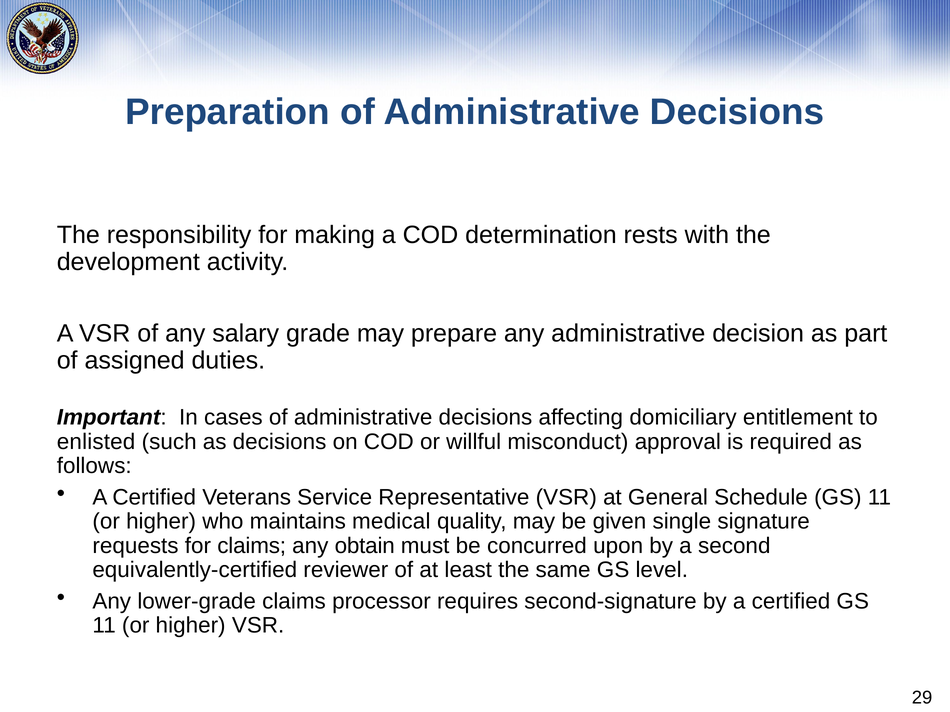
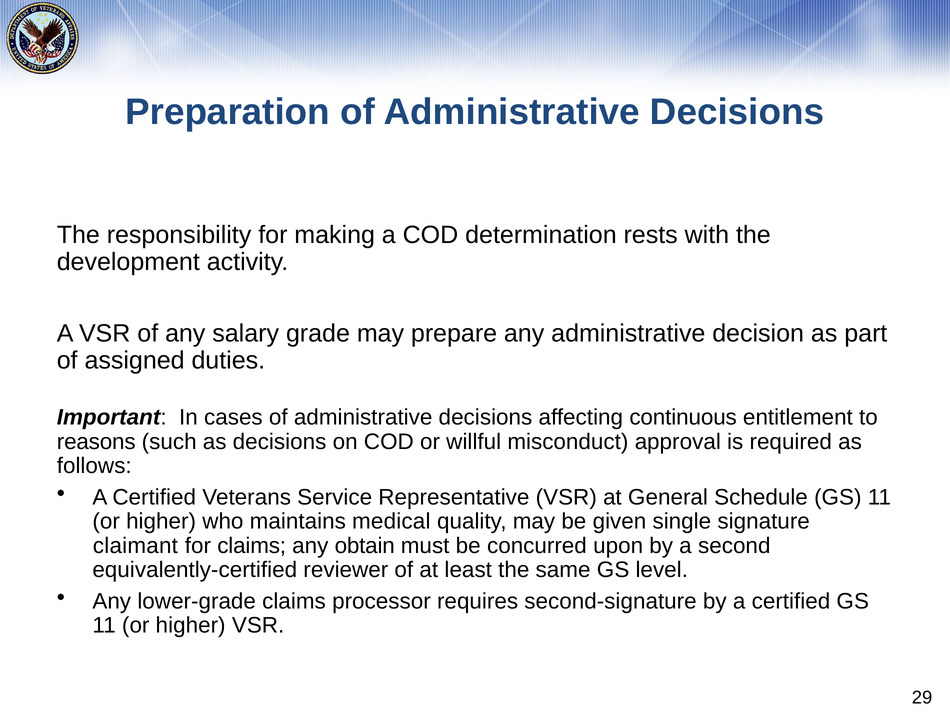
domiciliary: domiciliary -> continuous
enlisted: enlisted -> reasons
requests: requests -> claimant
